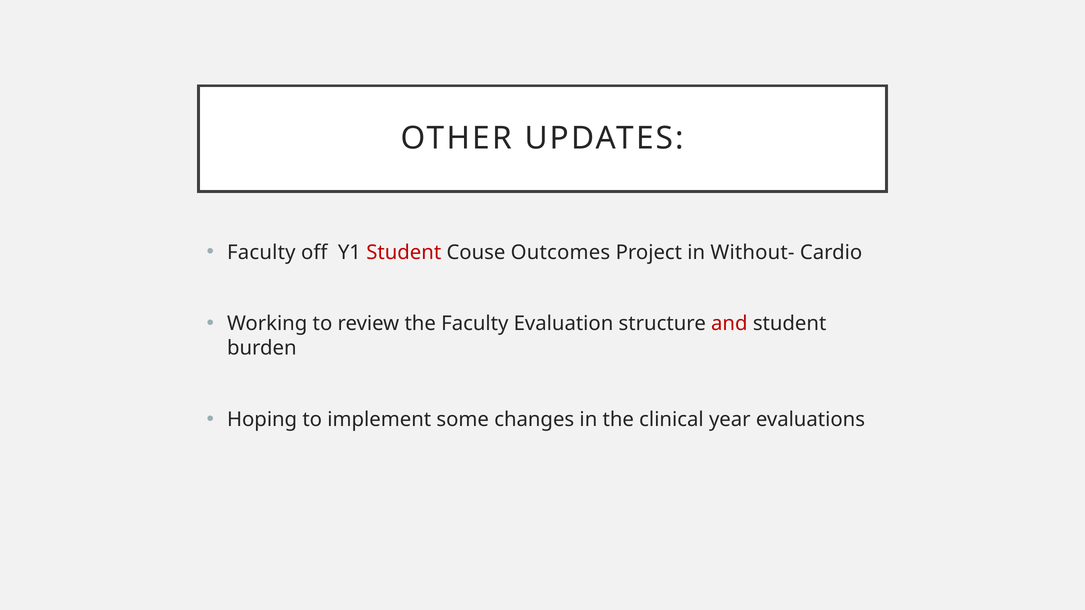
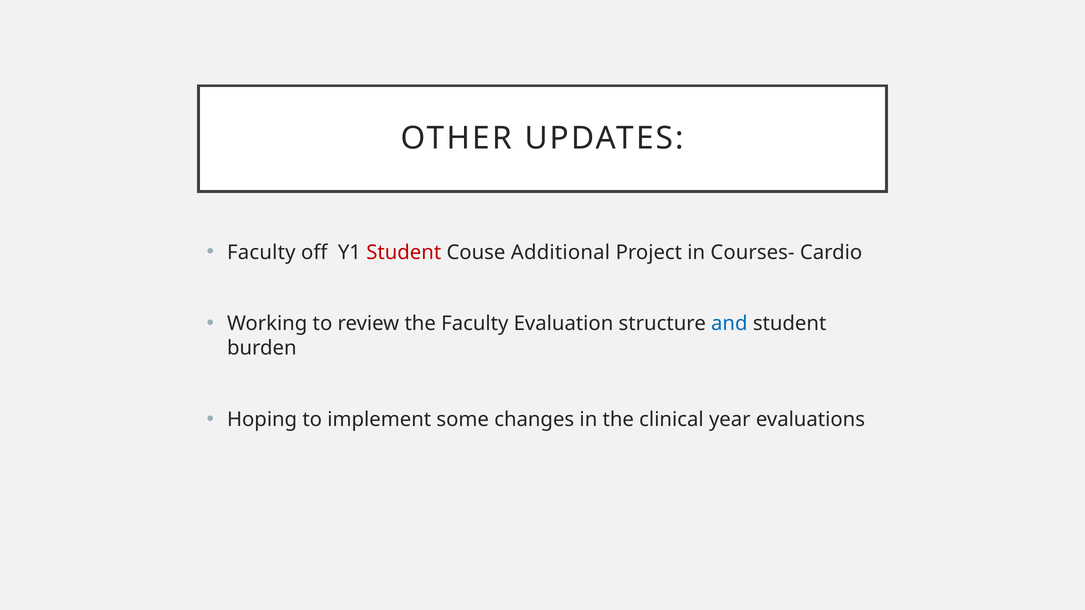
Outcomes: Outcomes -> Additional
Without-: Without- -> Courses-
and colour: red -> blue
